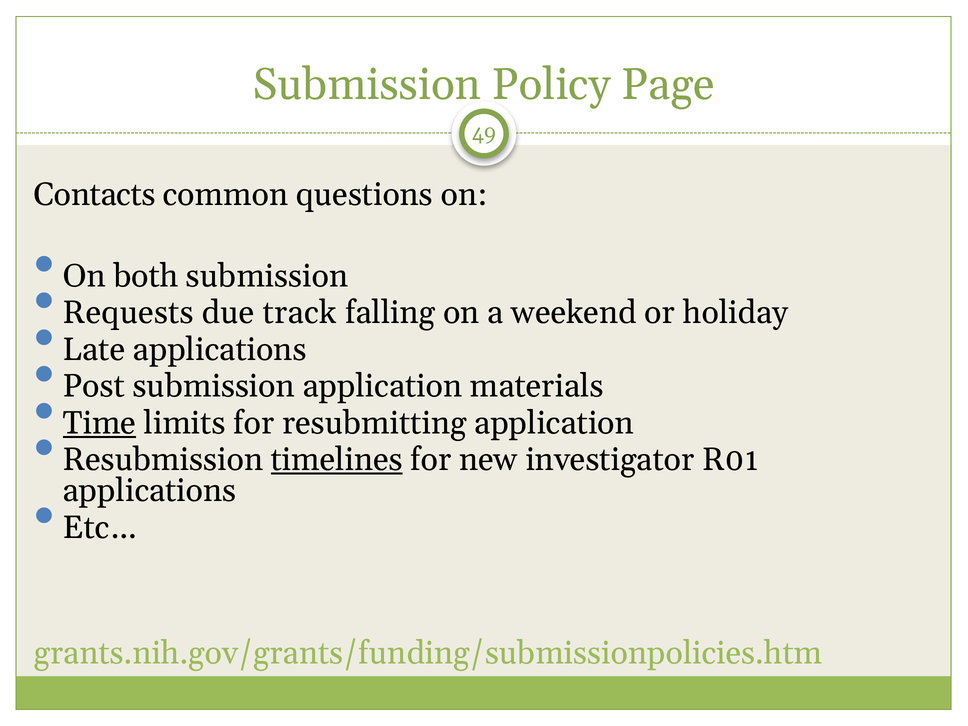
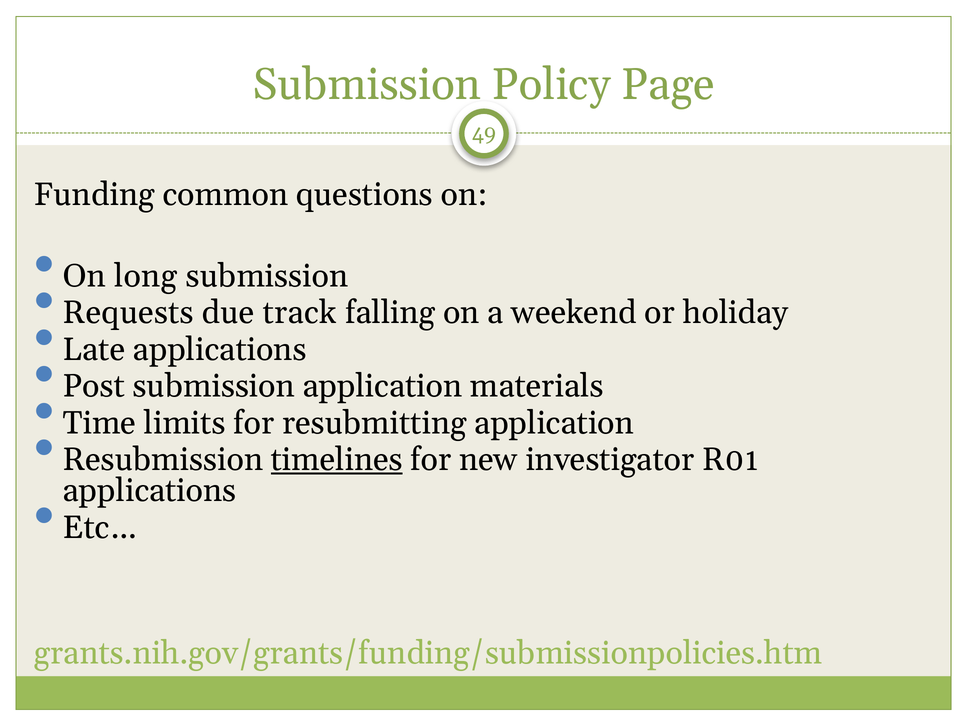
Contacts: Contacts -> Funding
both: both -> long
Time underline: present -> none
